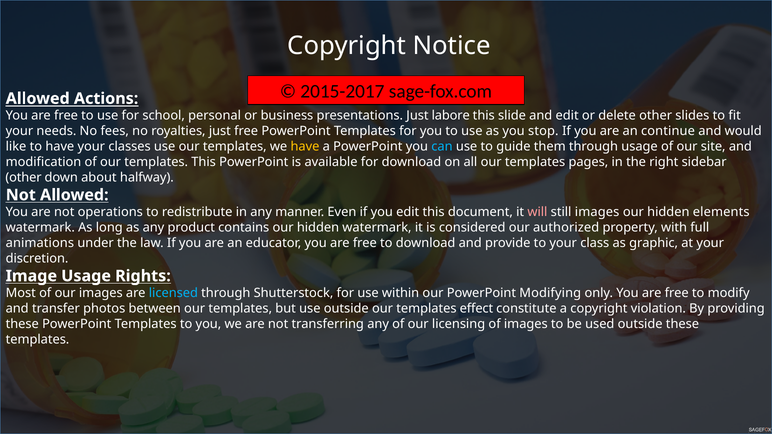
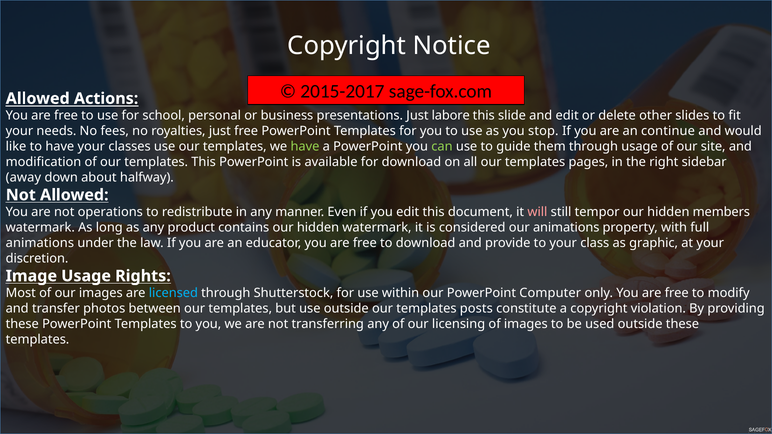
have at (305, 147) colour: yellow -> light green
can colour: light blue -> light green
other at (24, 177): other -> away
still images: images -> tempor
elements: elements -> members
our authorized: authorized -> animations
Modifying: Modifying -> Computer
effect: effect -> posts
